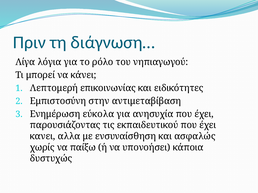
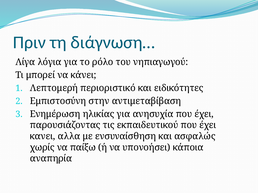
επικοινωνίας: επικοινωνίας -> περιοριστικό
εύκολα: εύκολα -> ηλικίας
δυστυχώς: δυστυχώς -> αναπηρία
